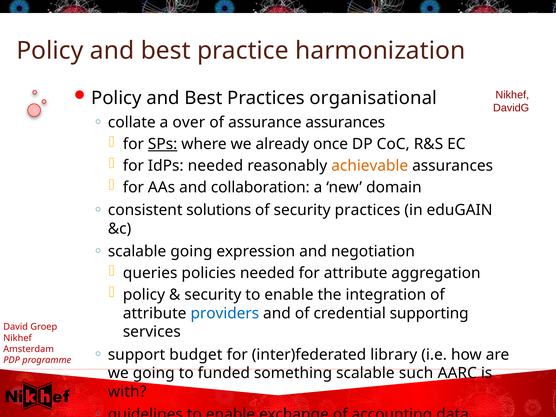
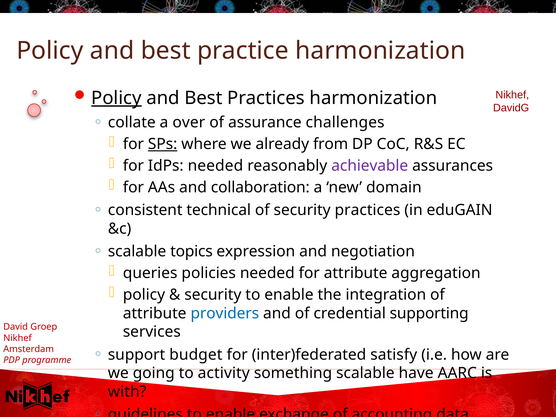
Policy at (116, 98) underline: none -> present
Practices organisational: organisational -> harmonization
assurance assurances: assurances -> challenges
once: once -> from
achievable colour: orange -> purple
solutions: solutions -> technical
scalable going: going -> topics
library: library -> satisfy
funded: funded -> activity
such: such -> have
